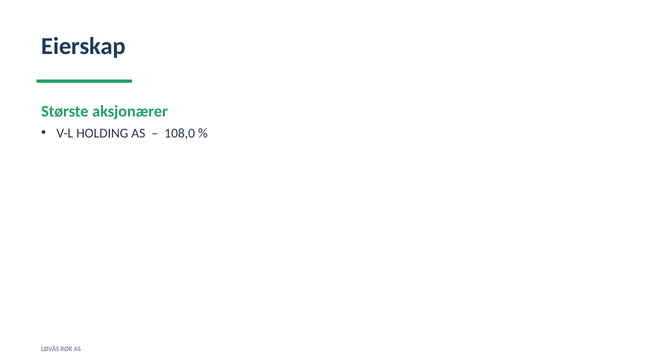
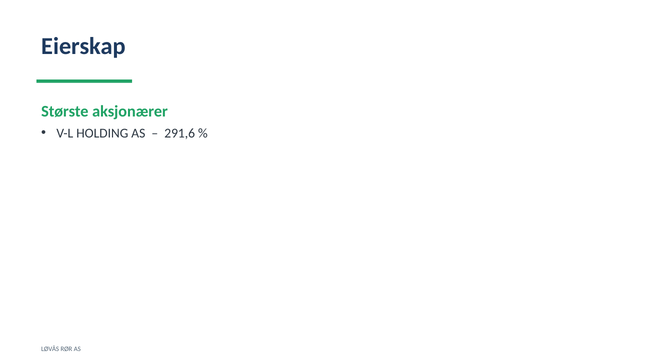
108,0: 108,0 -> 291,6
